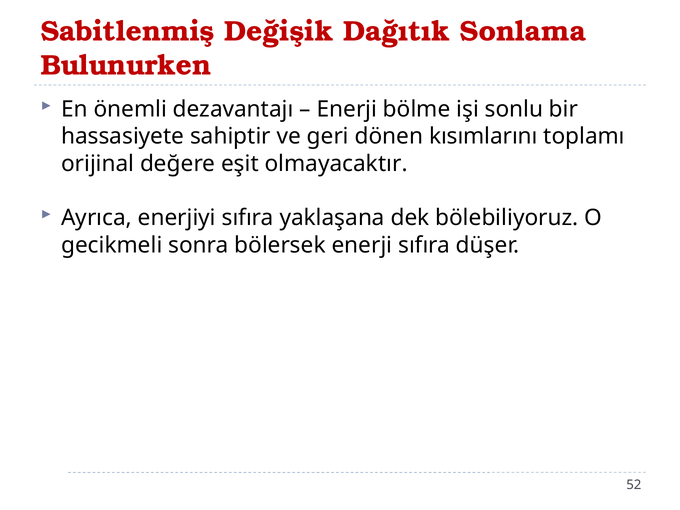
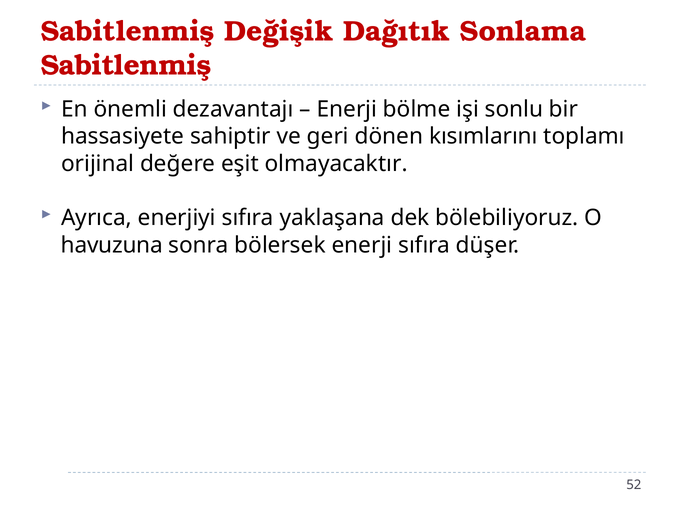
Bulunurken at (126, 65): Bulunurken -> Sabitlenmiş
gecikmeli: gecikmeli -> havuzuna
